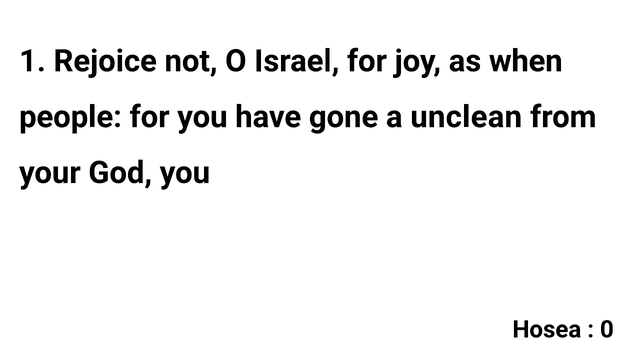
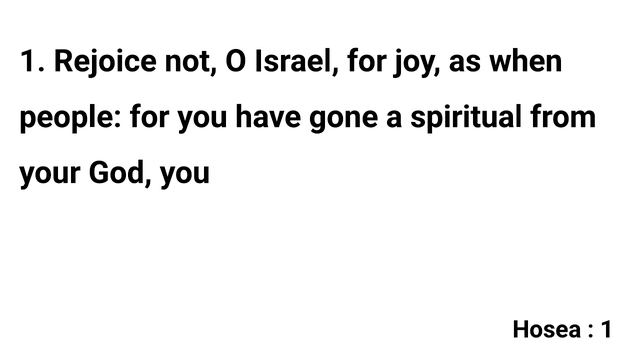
unclean: unclean -> spiritual
0 at (607, 329): 0 -> 1
